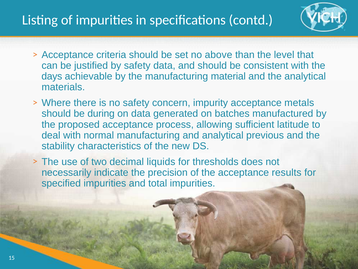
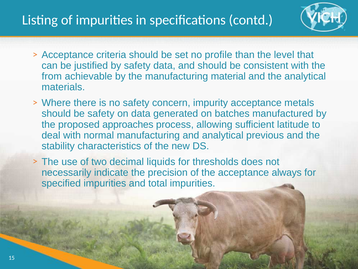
above: above -> profile
days: days -> from
be during: during -> safety
proposed acceptance: acceptance -> approaches
results: results -> always
